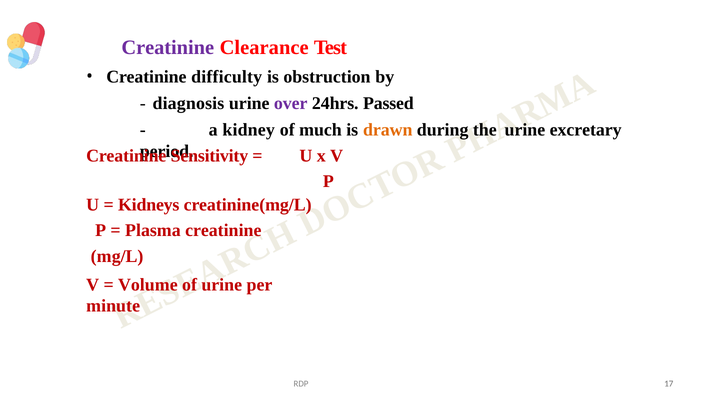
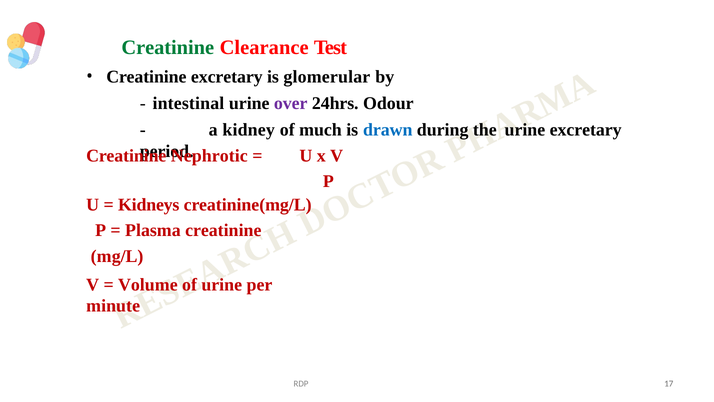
Creatinine at (168, 47) colour: purple -> green
Creatinine difficulty: difficulty -> excretary
obstruction: obstruction -> glomerular
diagnosis: diagnosis -> intestinal
Passed: Passed -> Odour
drawn colour: orange -> blue
Sensitivity: Sensitivity -> Nephrotic
